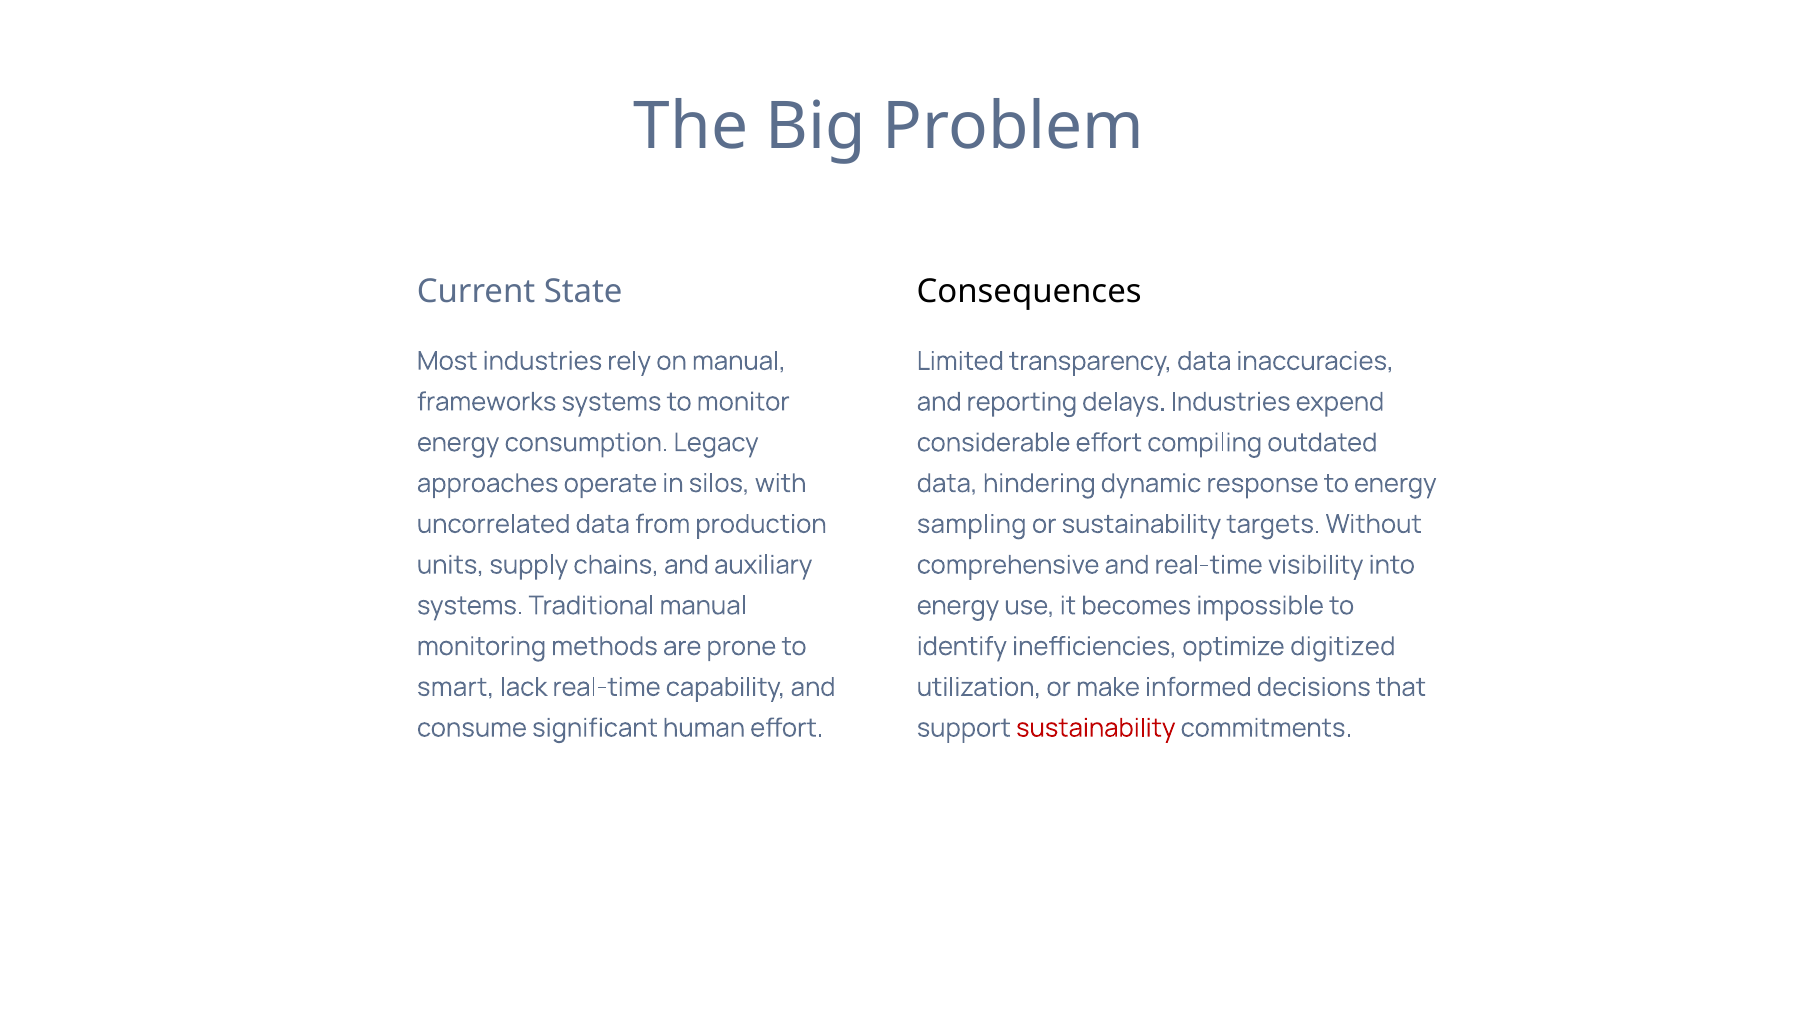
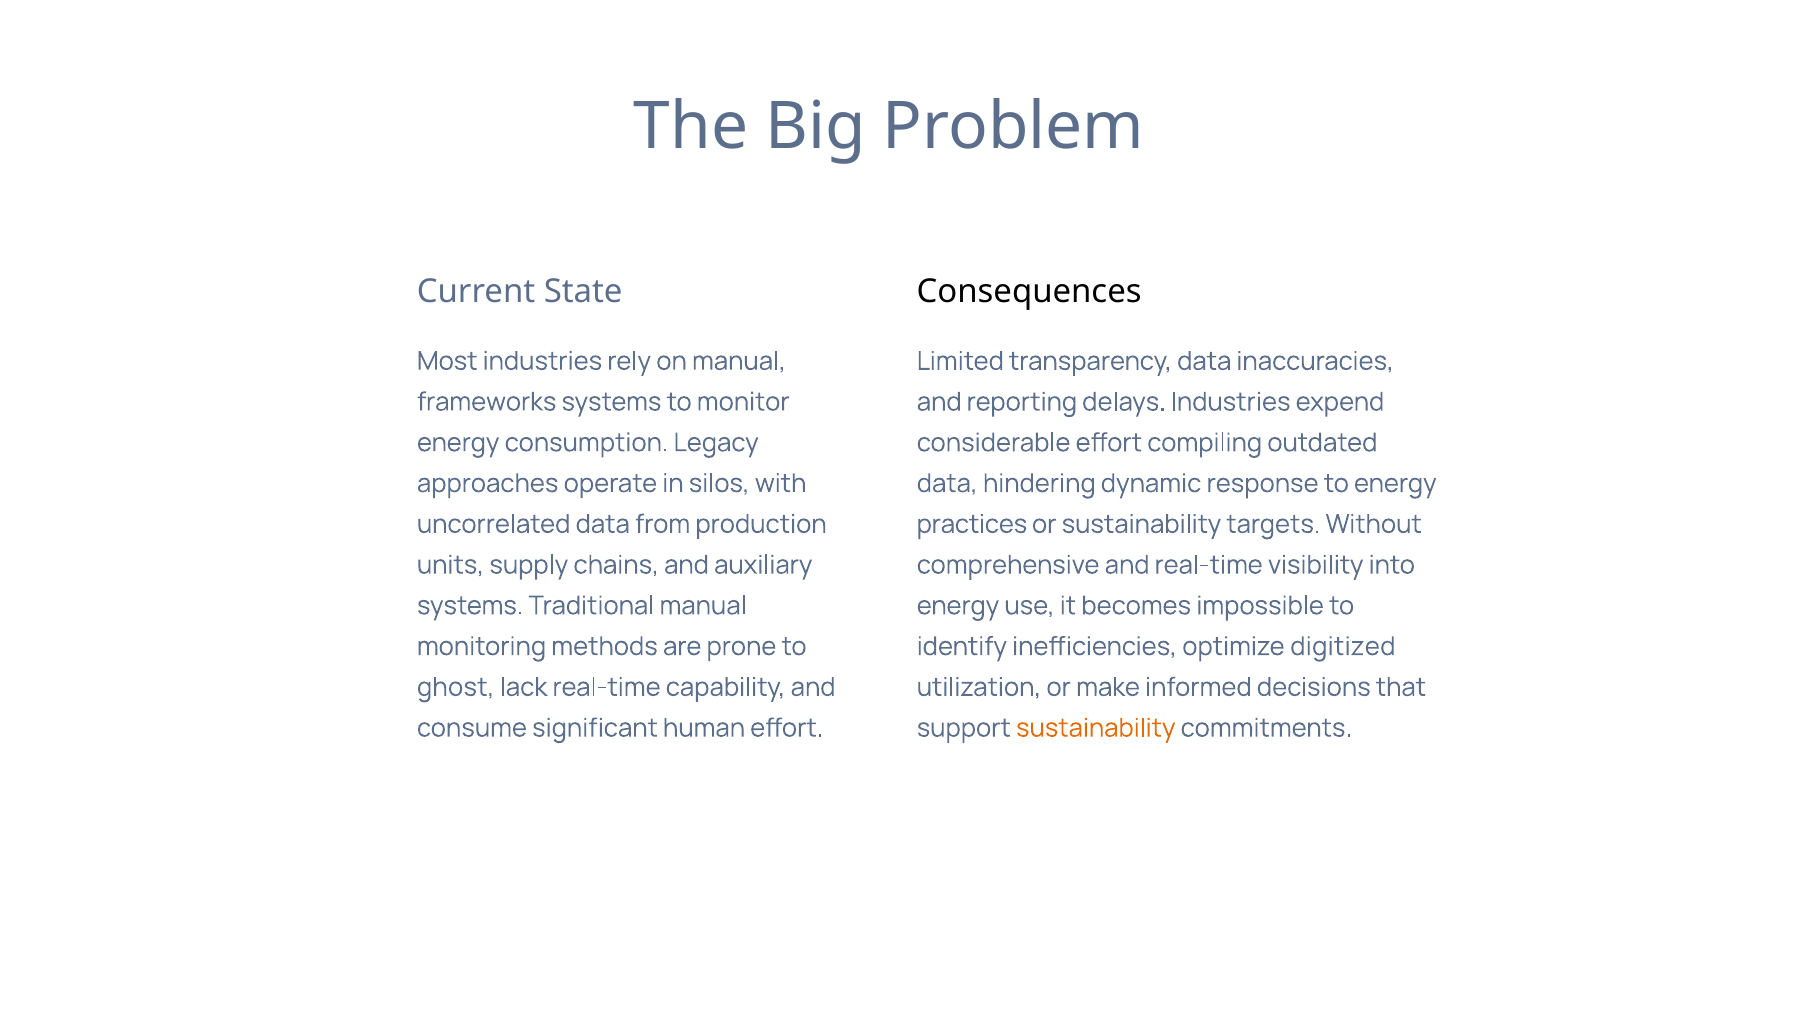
sampling: sampling -> practices
smart: smart -> ghost
sustainability at (1096, 728) colour: red -> orange
